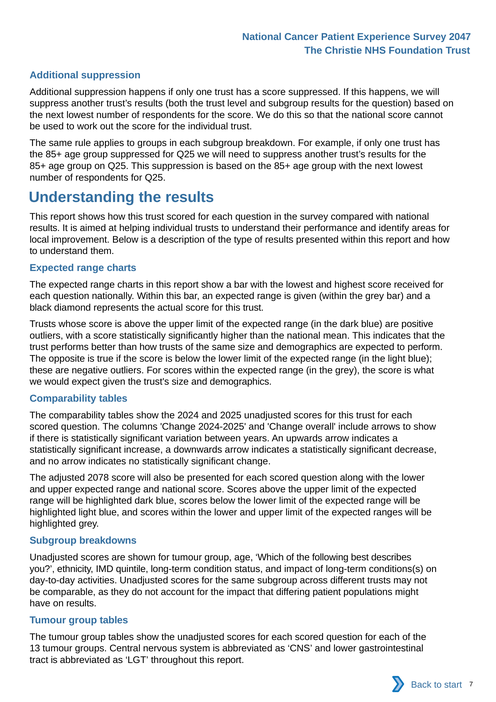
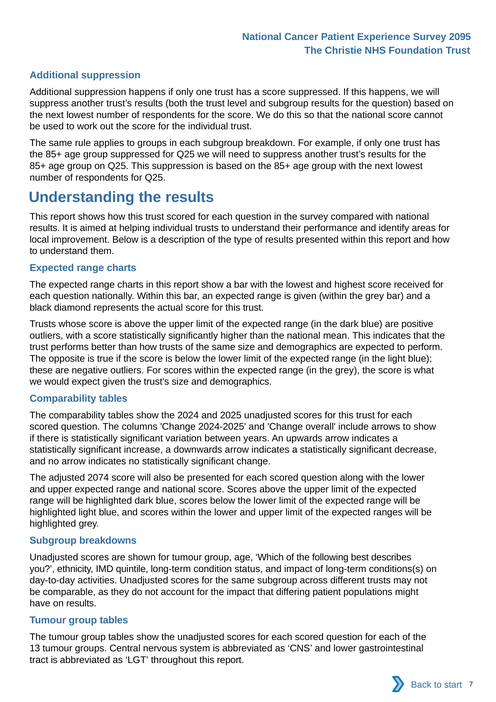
2047: 2047 -> 2095
2078: 2078 -> 2074
